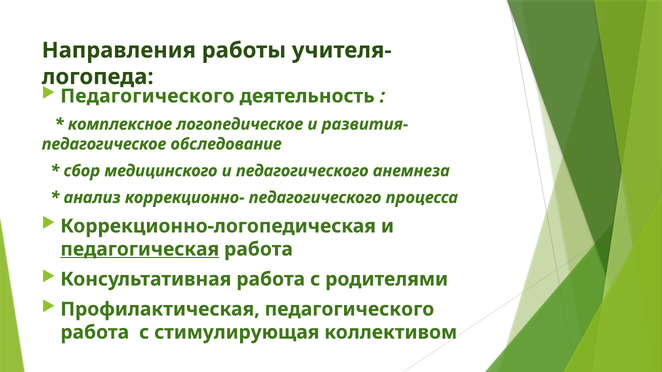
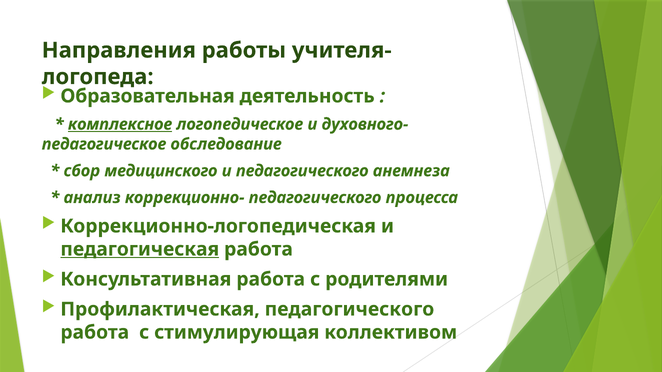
Педагогического at (147, 96): Педагогического -> Образовательная
комплексное underline: none -> present
развития-: развития- -> духовного-
